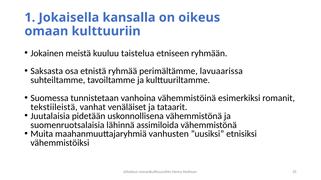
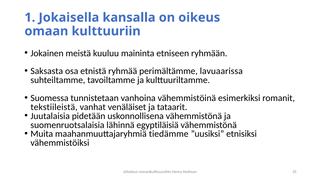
taistelua: taistelua -> maininta
assimiloida: assimiloida -> egyptiläisiä
vanhusten: vanhusten -> tiedämme
